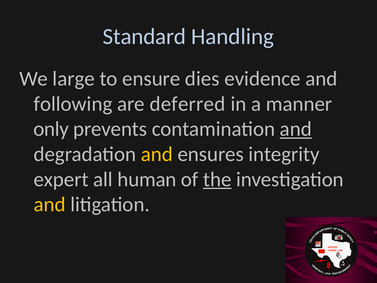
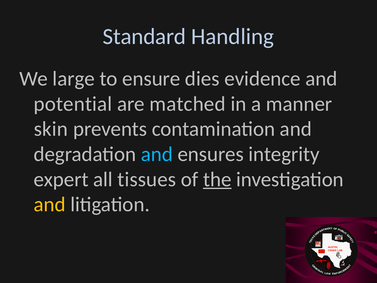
following: following -> potential
deferred: deferred -> matched
only: only -> skin
and at (296, 129) underline: present -> none
and at (157, 154) colour: yellow -> light blue
human: human -> tissues
